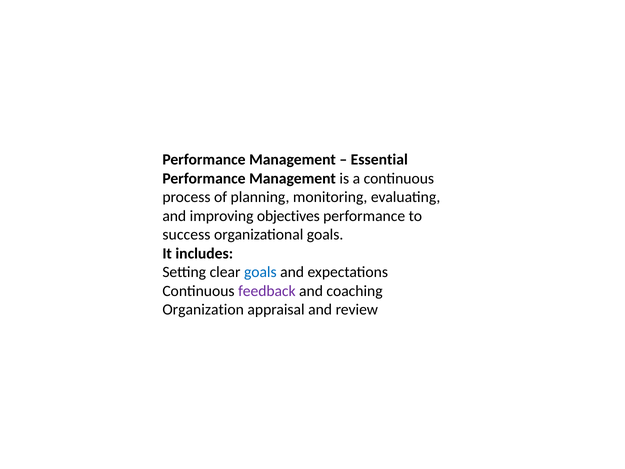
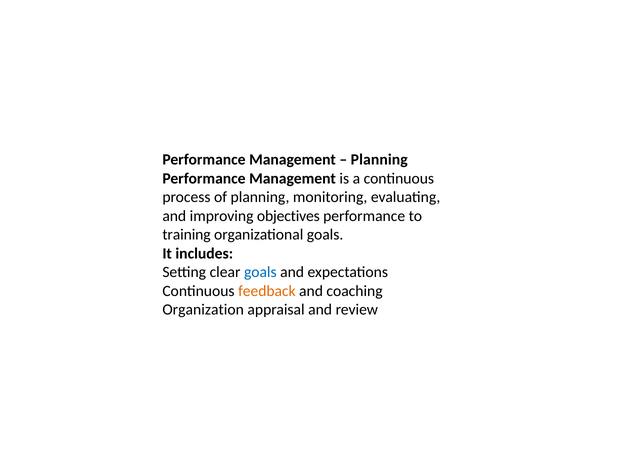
Essential at (379, 160): Essential -> Planning
success: success -> training
feedback colour: purple -> orange
